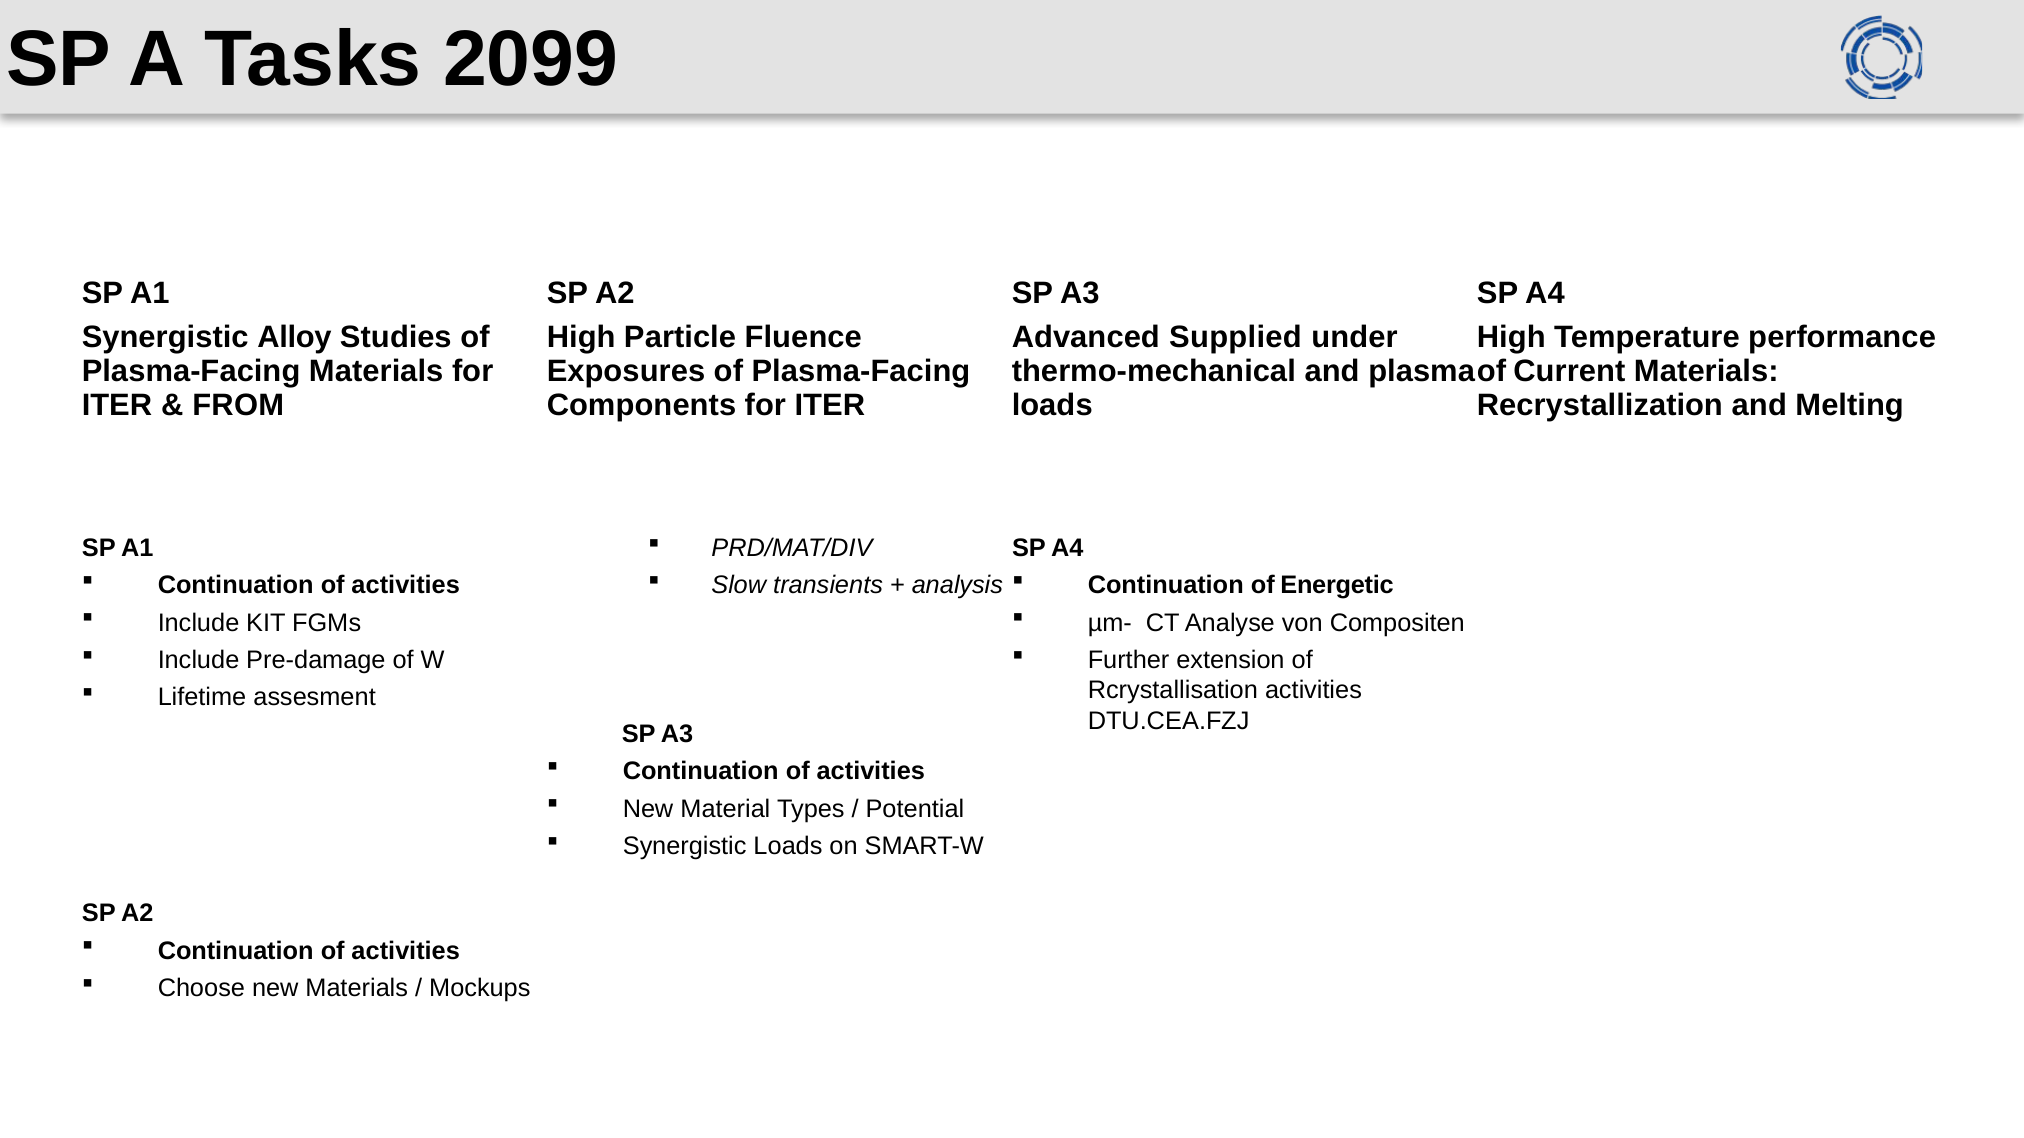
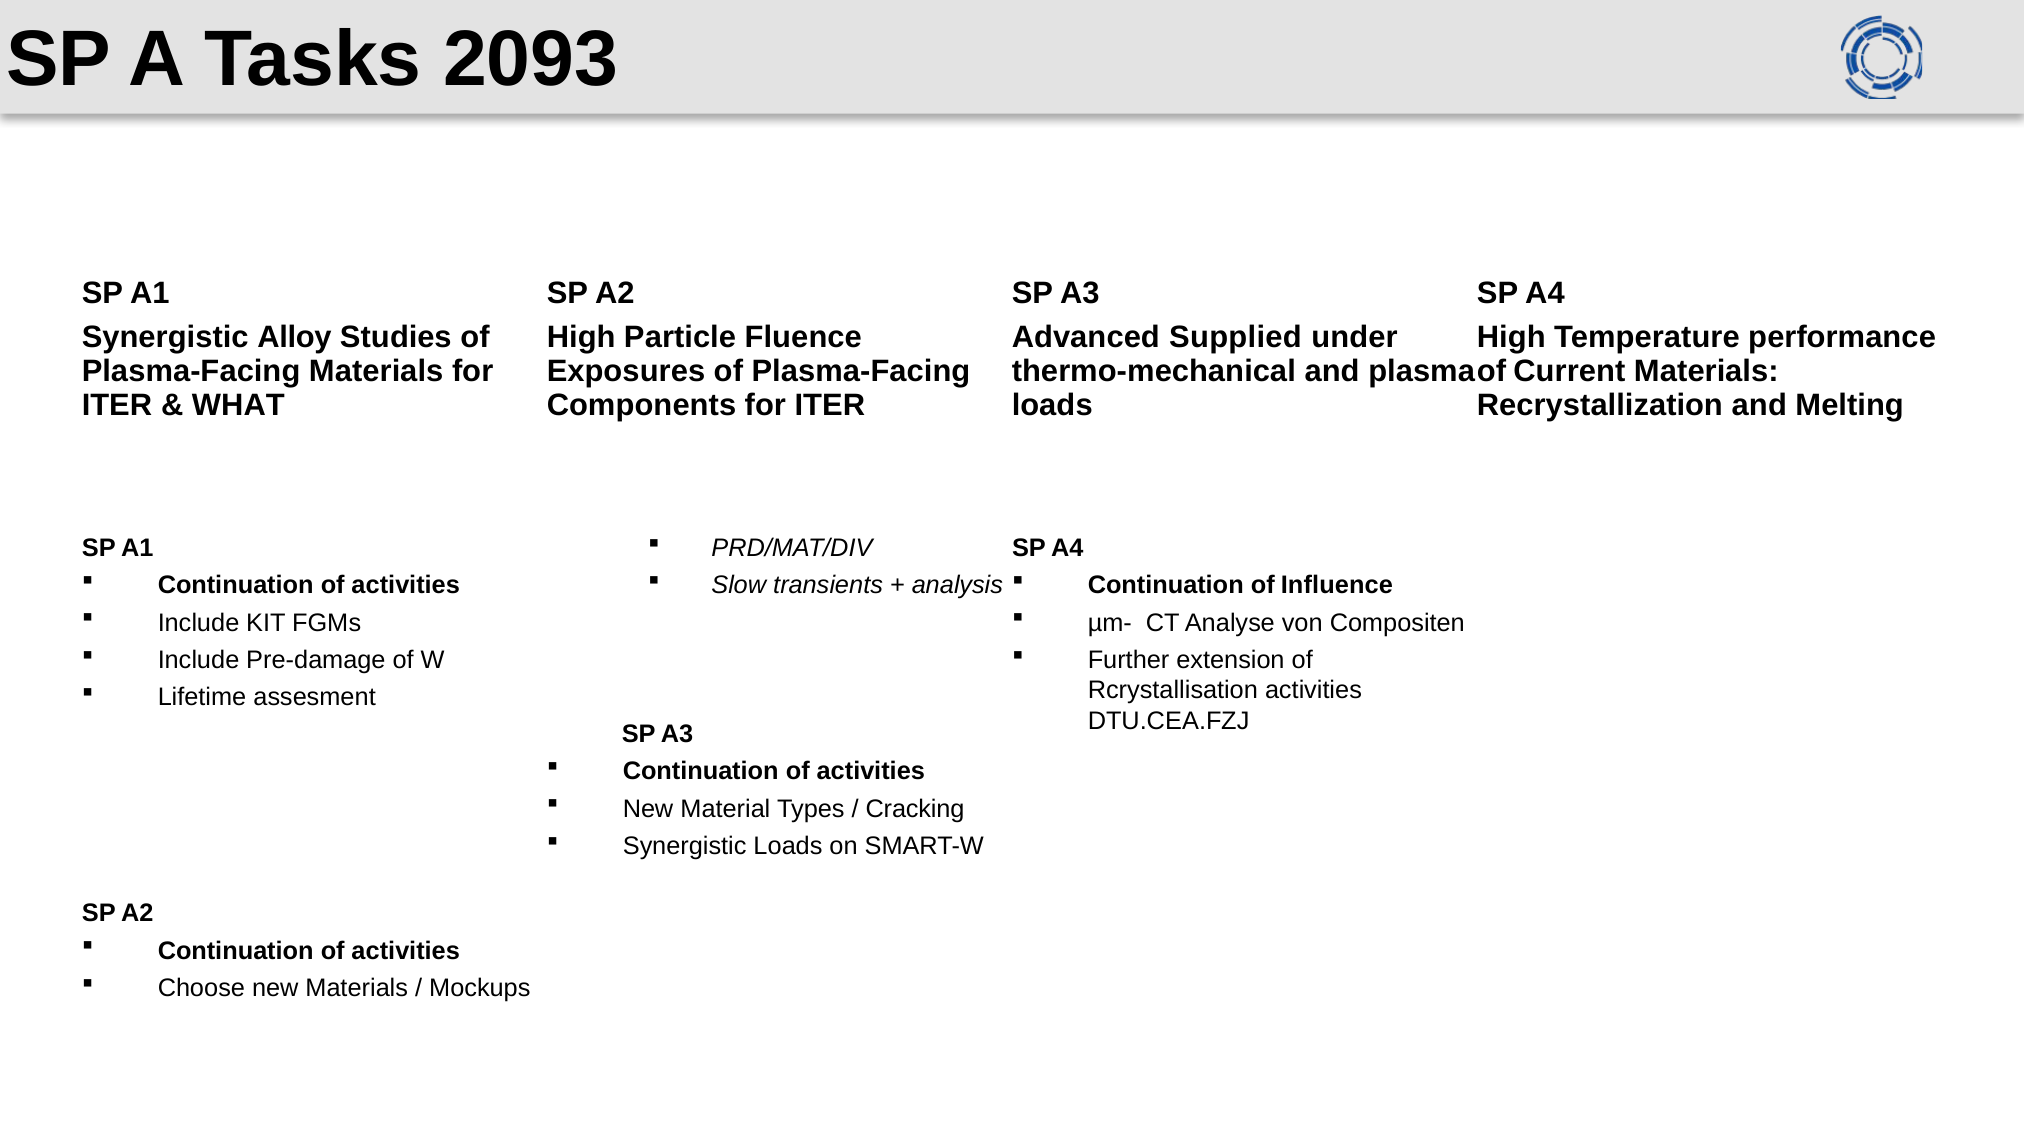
2099: 2099 -> 2093
FROM: FROM -> WHAT
Energetic: Energetic -> Influence
Potential: Potential -> Cracking
